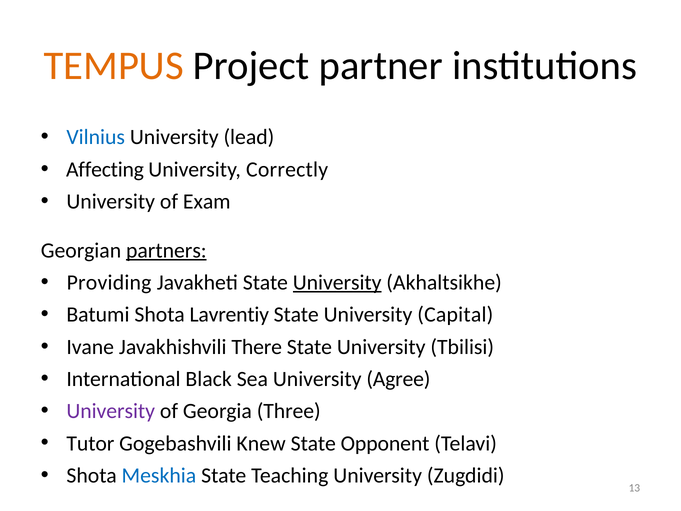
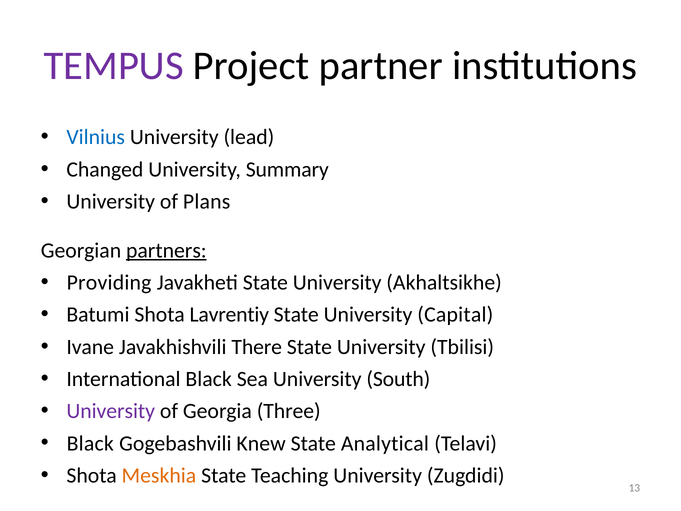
TEMPUS colour: orange -> purple
Affecting: Affecting -> Changed
Correctly: Correctly -> Summary
Exam: Exam -> Plans
University at (337, 282) underline: present -> none
Agree: Agree -> South
Tutor at (90, 443): Tutor -> Black
Opponent: Opponent -> Analytical
Meskhia colour: blue -> orange
